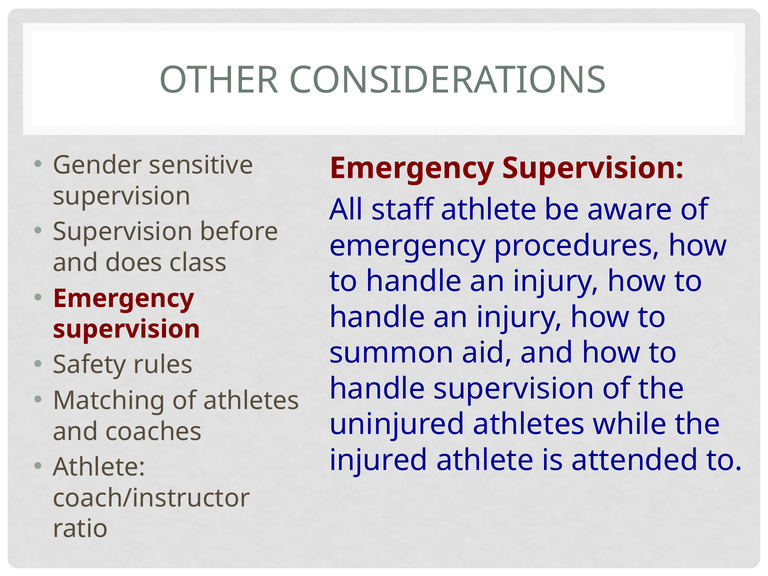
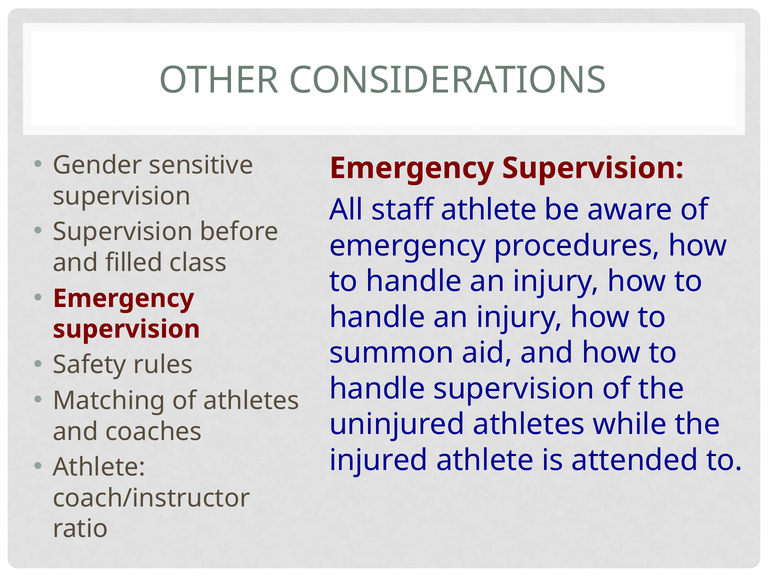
does: does -> filled
